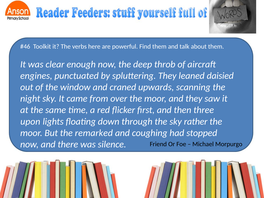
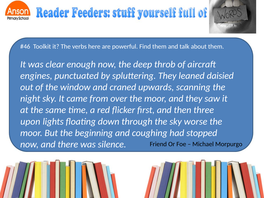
rather: rather -> worse
remarked: remarked -> beginning
